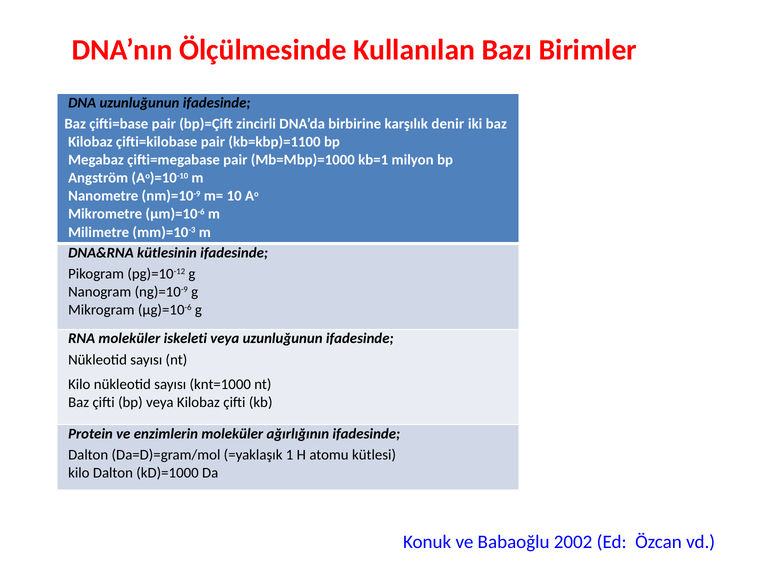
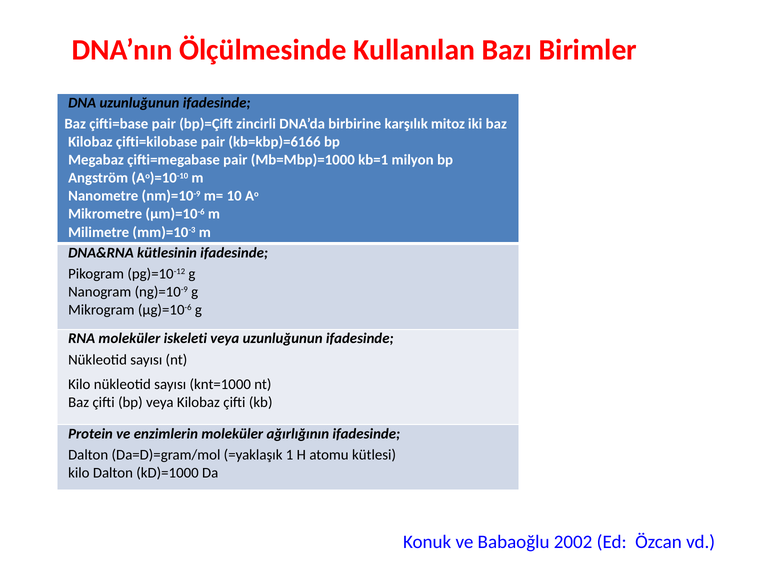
denir: denir -> mitoz
kb=kbp)=1100: kb=kbp)=1100 -> kb=kbp)=6166
